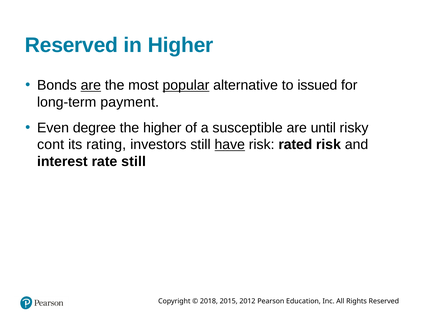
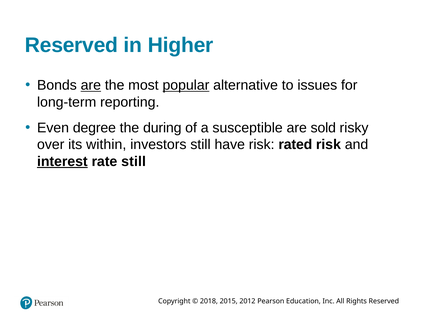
issued: issued -> issues
payment: payment -> reporting
the higher: higher -> during
until: until -> sold
cont: cont -> over
rating: rating -> within
have underline: present -> none
interest underline: none -> present
